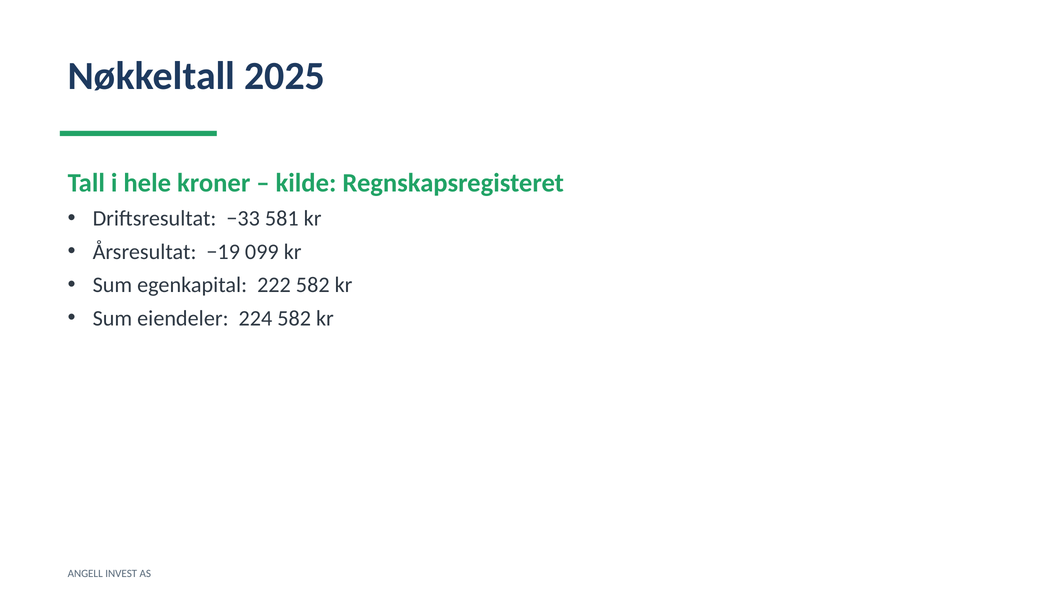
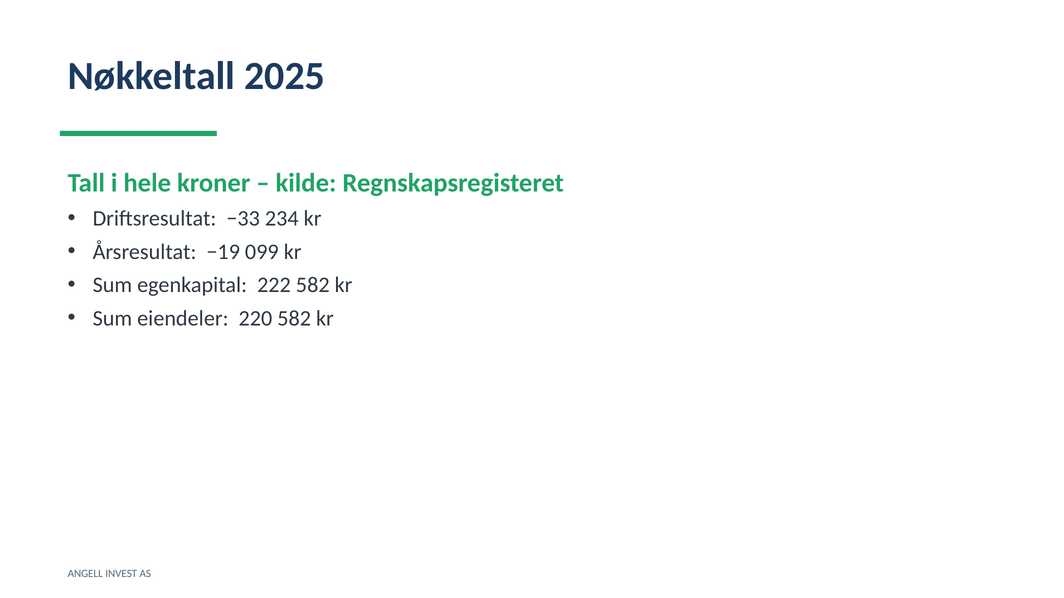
581: 581 -> 234
224: 224 -> 220
